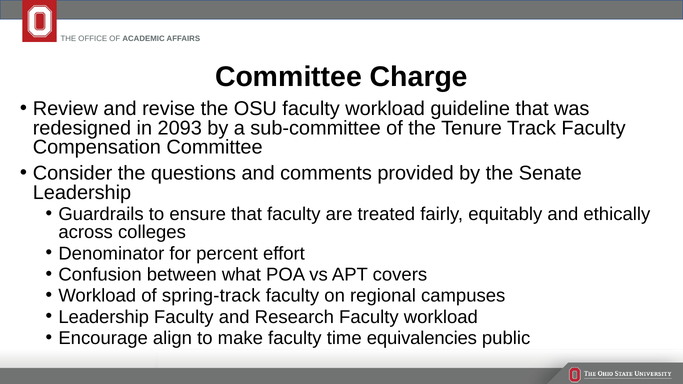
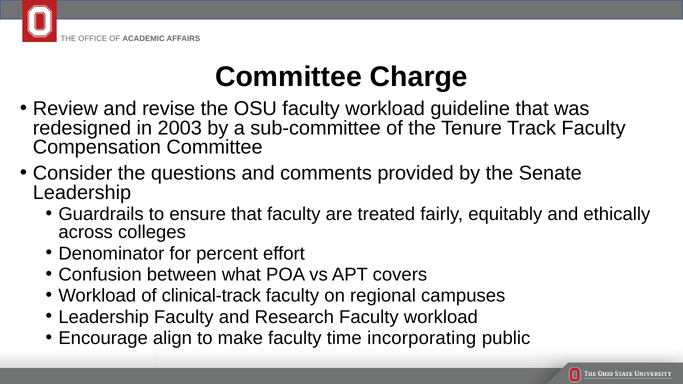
2093: 2093 -> 2003
spring-track: spring-track -> clinical-track
equivalencies: equivalencies -> incorporating
